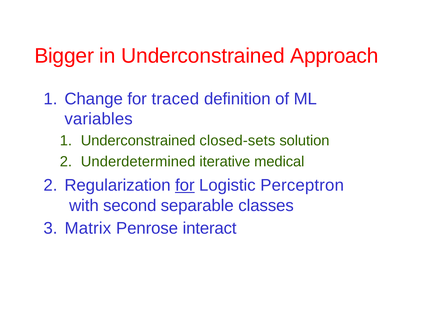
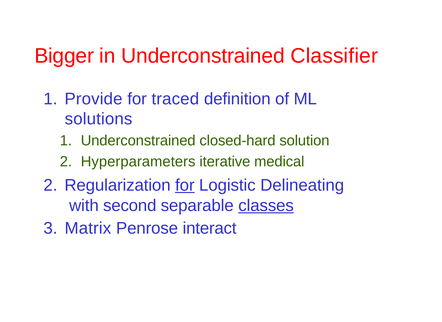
Approach: Approach -> Classifier
Change: Change -> Provide
variables: variables -> solutions
closed-sets: closed-sets -> closed-hard
Underdetermined: Underdetermined -> Hyperparameters
Perceptron: Perceptron -> Delineating
classes underline: none -> present
